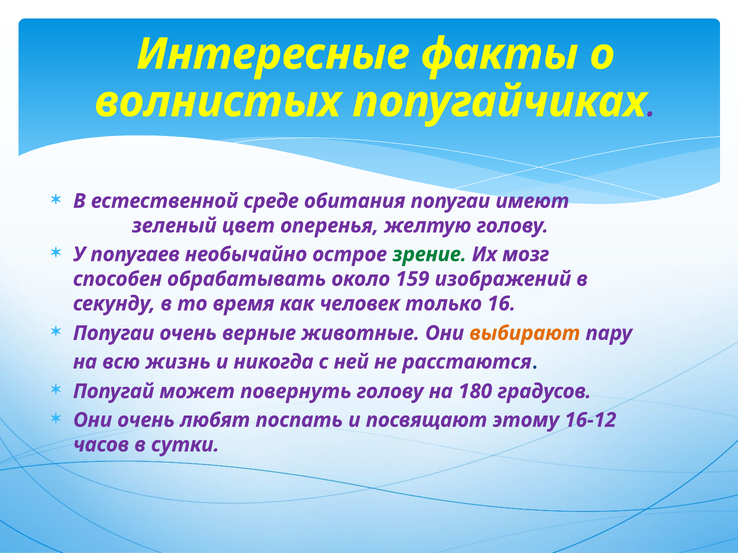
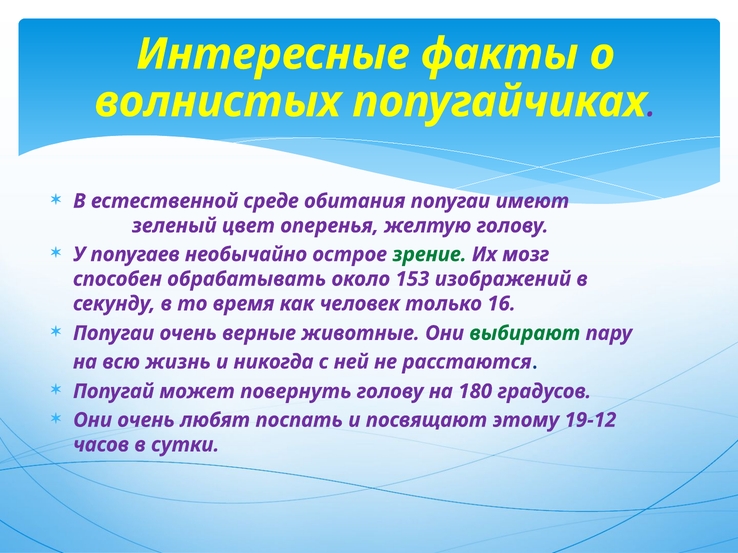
159: 159 -> 153
выбирают colour: orange -> green
16-12: 16-12 -> 19-12
